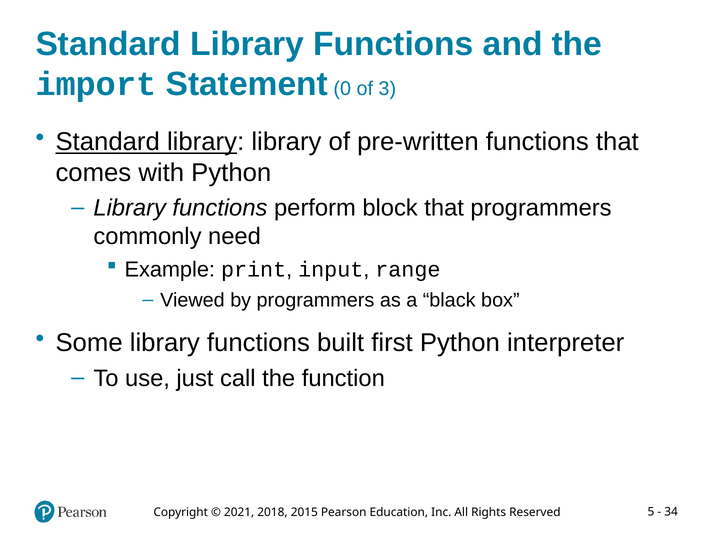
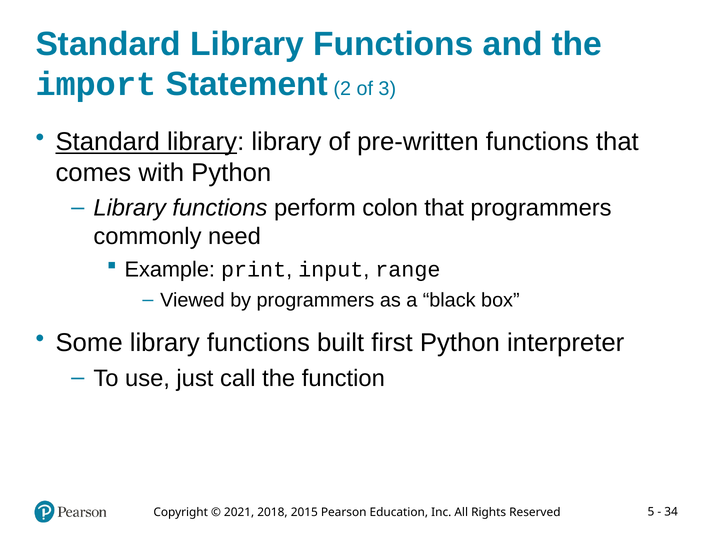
0: 0 -> 2
block: block -> colon
